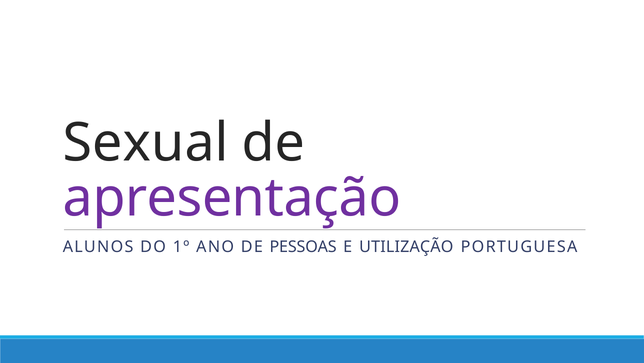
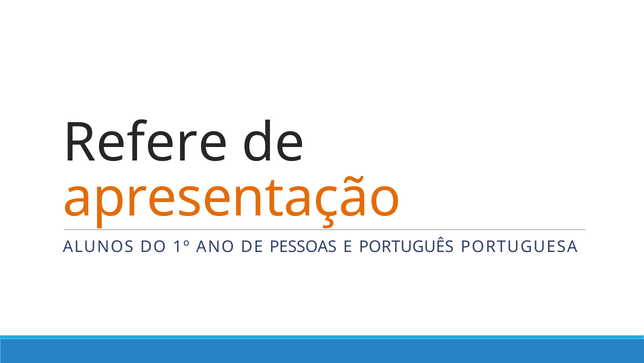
Sexual: Sexual -> Refere
apresentação colour: purple -> orange
UTILIZAÇÃO: UTILIZAÇÃO -> PORTUGUÊS
